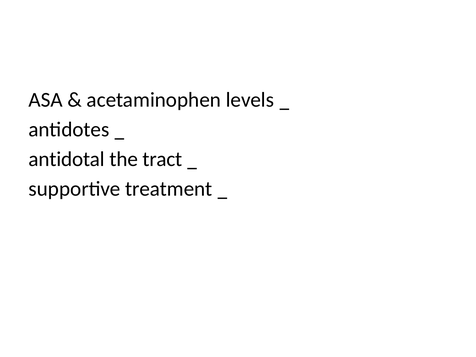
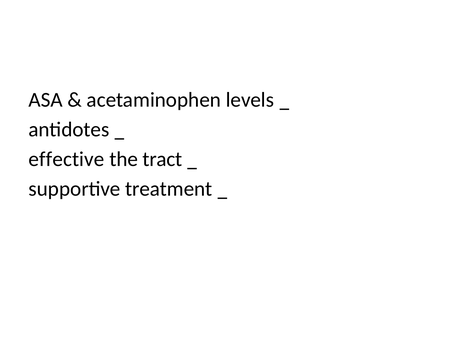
antidotal: antidotal -> effective
